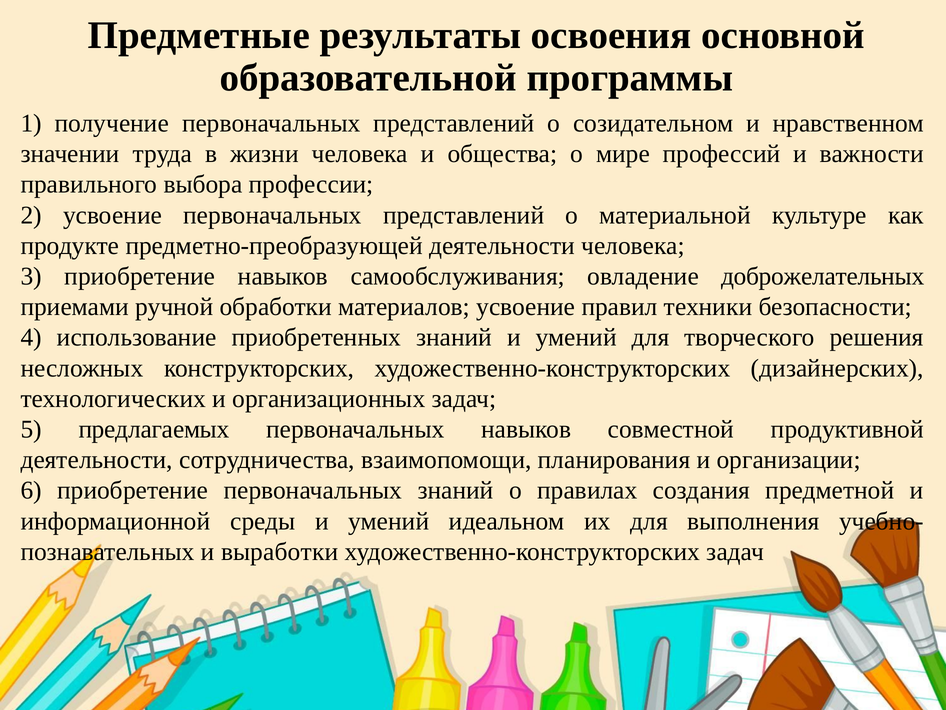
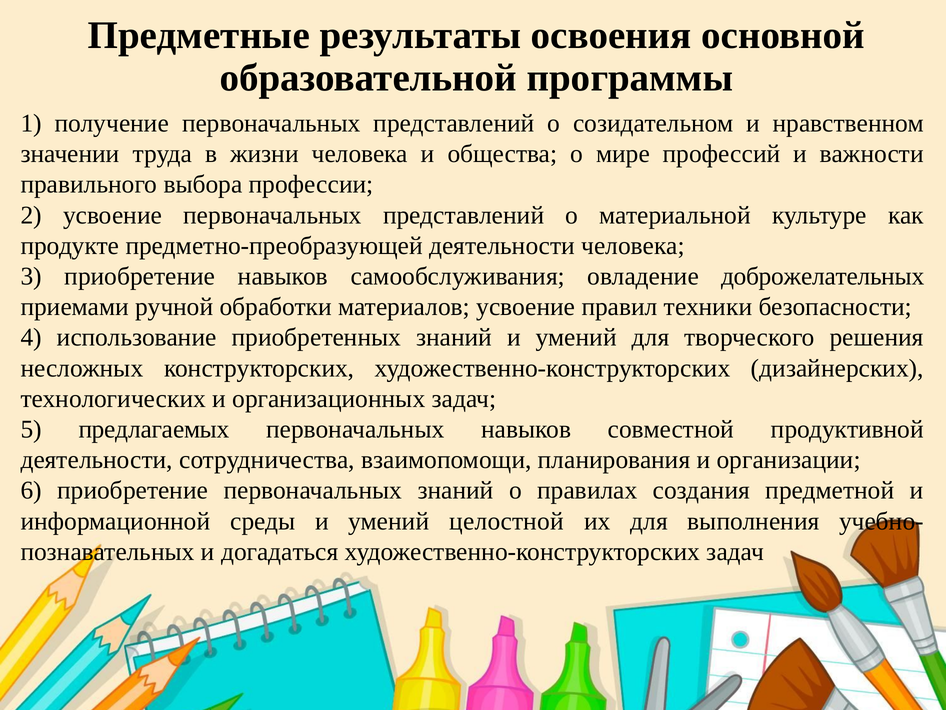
идеальном: идеальном -> целостной
выработки: выработки -> догадаться
